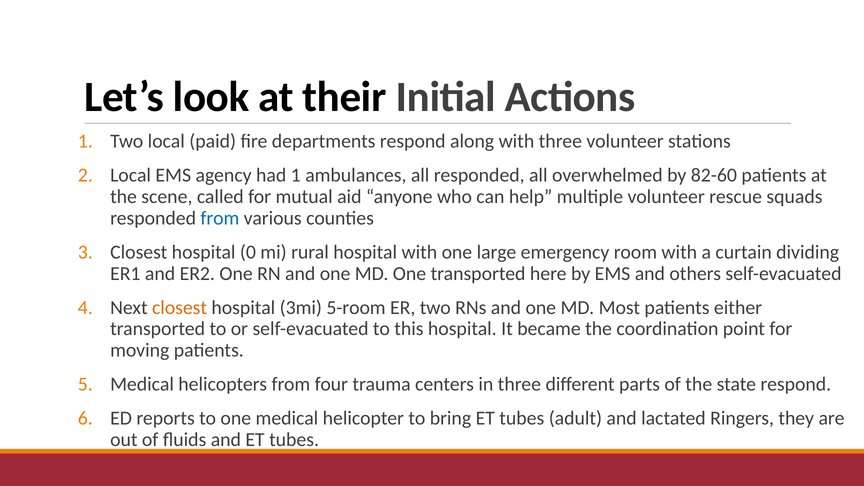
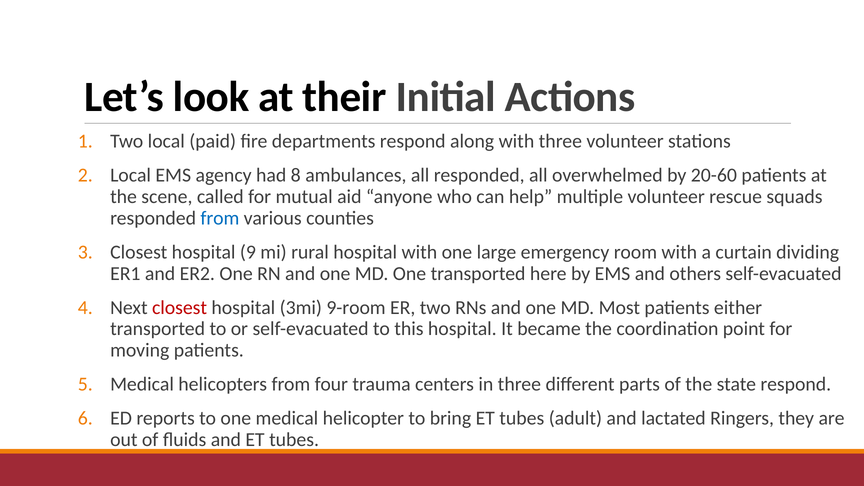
had 1: 1 -> 8
82-60: 82-60 -> 20-60
0: 0 -> 9
closest at (180, 308) colour: orange -> red
5-room: 5-room -> 9-room
